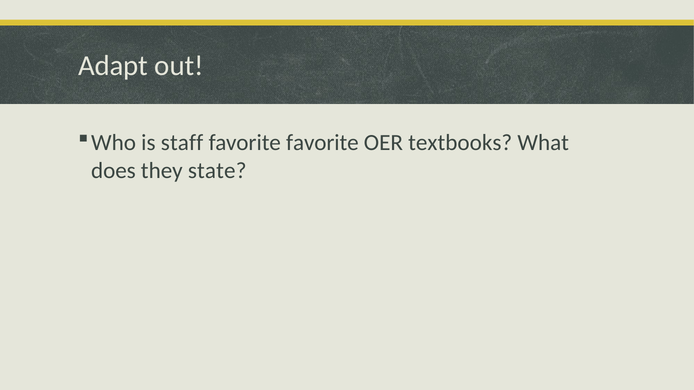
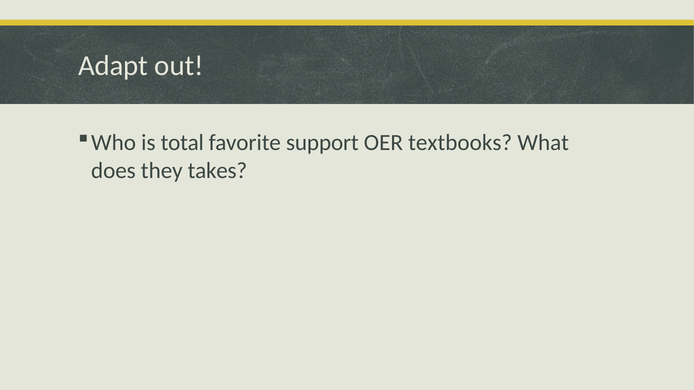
staff: staff -> total
favorite favorite: favorite -> support
state: state -> takes
